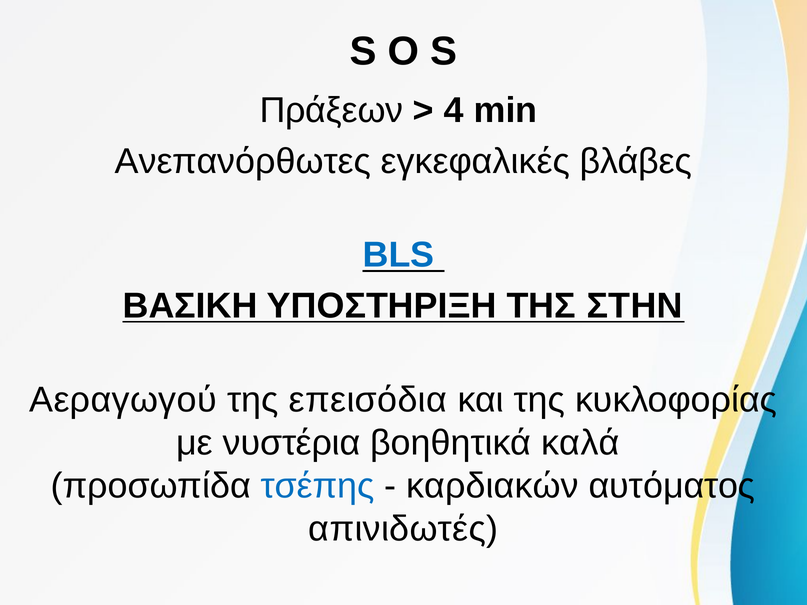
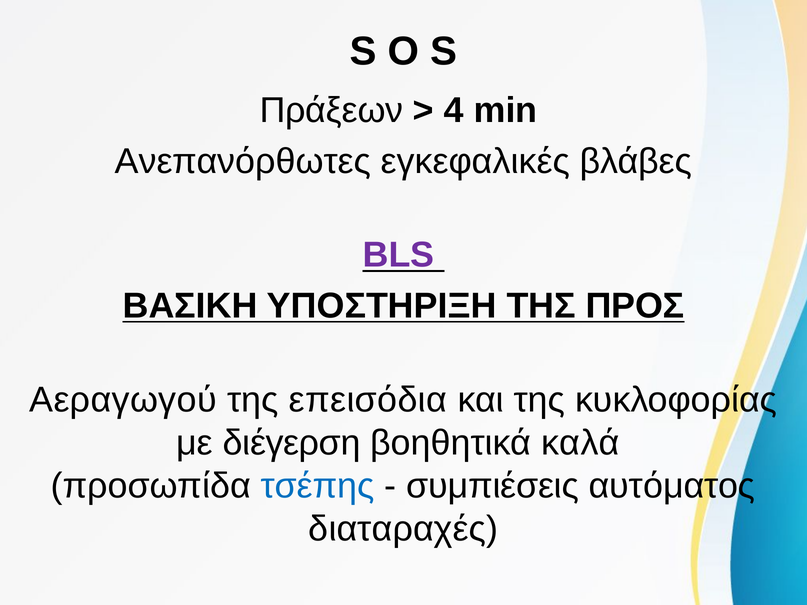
BLS colour: blue -> purple
ΣΤΗΝ: ΣΤΗΝ -> ΠΡΟΣ
νυστέρια: νυστέρια -> διέγερση
καρδιακών: καρδιακών -> συμπιέσεις
απινιδωτές: απινιδωτές -> διαταραχές
